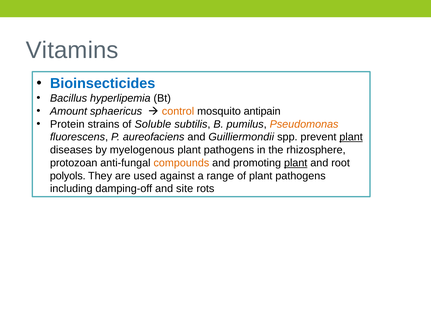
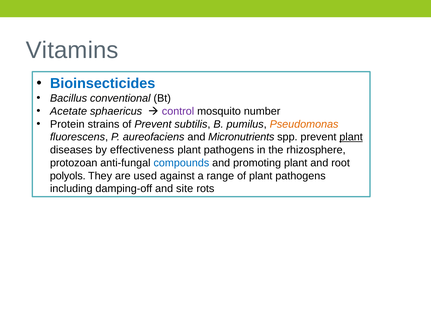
hyperlipemia: hyperlipemia -> conventional
Amount: Amount -> Acetate
control colour: orange -> purple
antipain: antipain -> number
of Soluble: Soluble -> Prevent
Guilliermondii: Guilliermondii -> Micronutrients
myelogenous: myelogenous -> effectiveness
compounds colour: orange -> blue
plant at (296, 163) underline: present -> none
